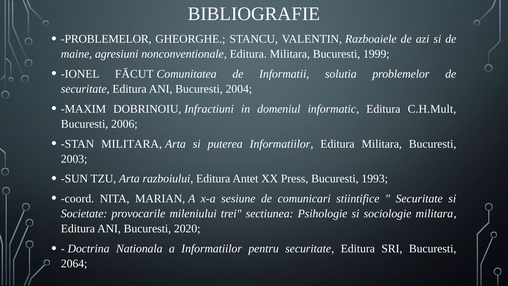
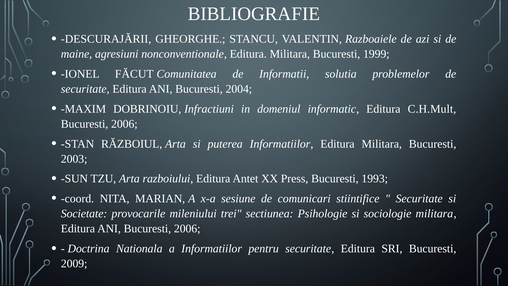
PROBLEMELOR at (106, 39): PROBLEMELOR -> DESCURAJĂRII
STAN MILITARA: MILITARA -> RĂZBOIUL
ANI Bucuresti 2020: 2020 -> 2006
2064: 2064 -> 2009
